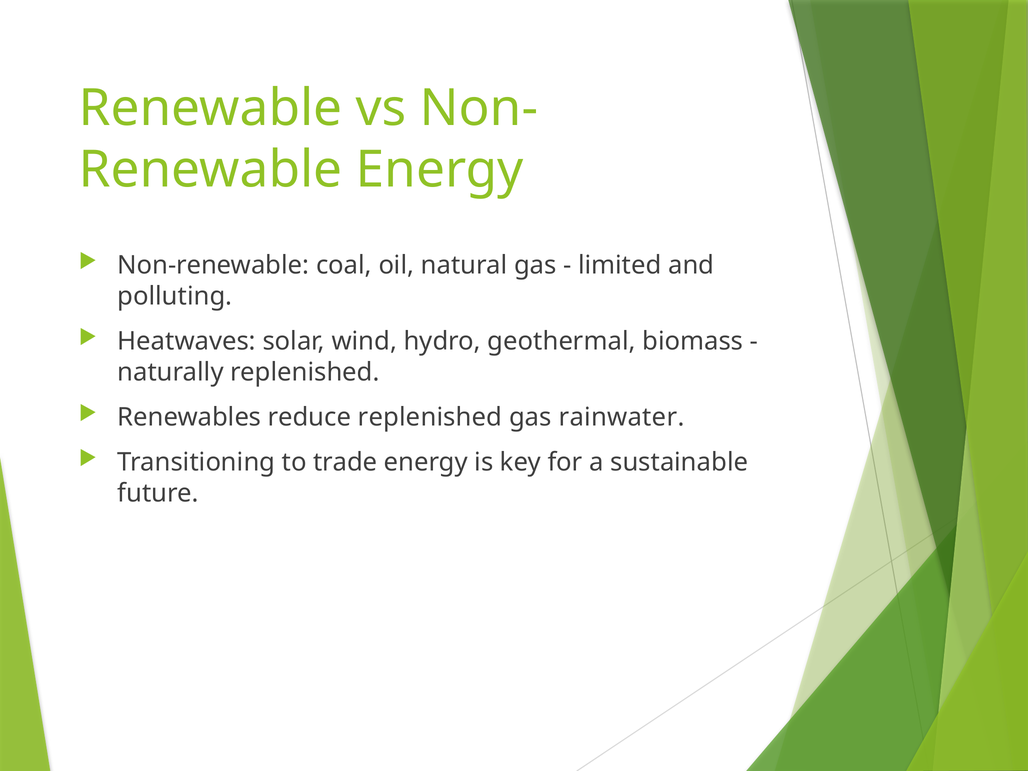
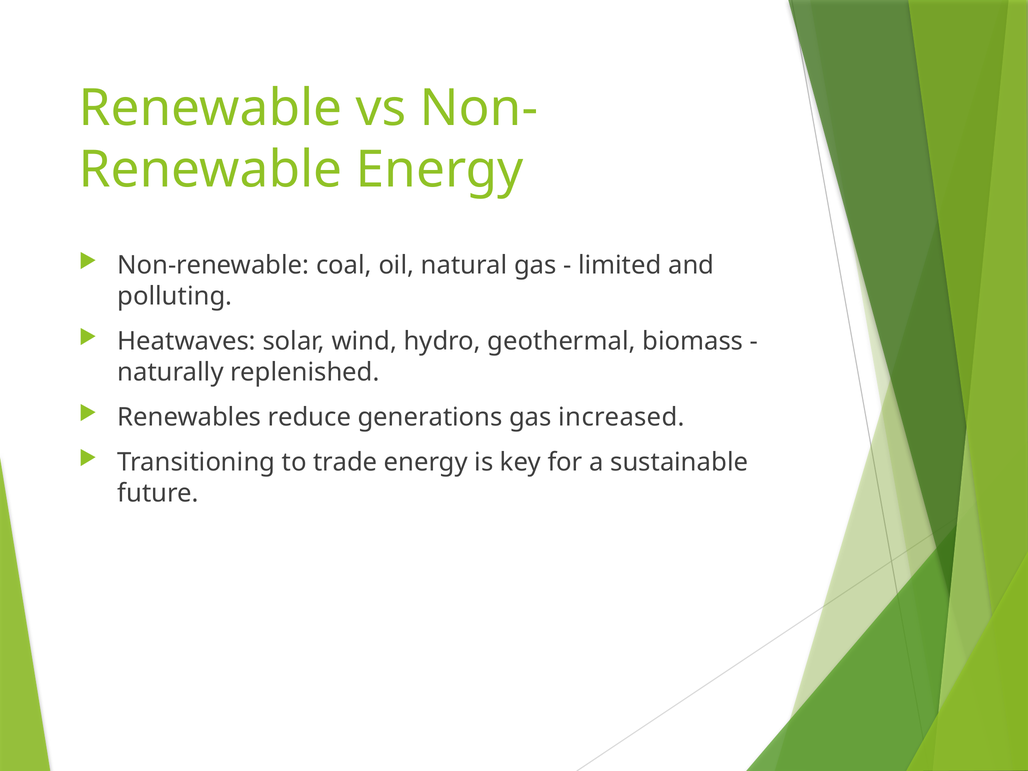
reduce replenished: replenished -> generations
rainwater: rainwater -> increased
